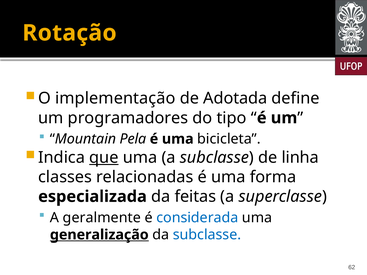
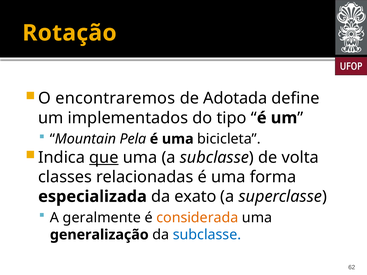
implementação: implementação -> encontraremos
programadores: programadores -> implementados
linha: linha -> volta
feitas: feitas -> exato
considerada colour: blue -> orange
generalização underline: present -> none
